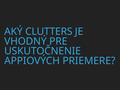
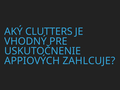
PRIEMERE: PRIEMERE -> ZAHLCUJE
